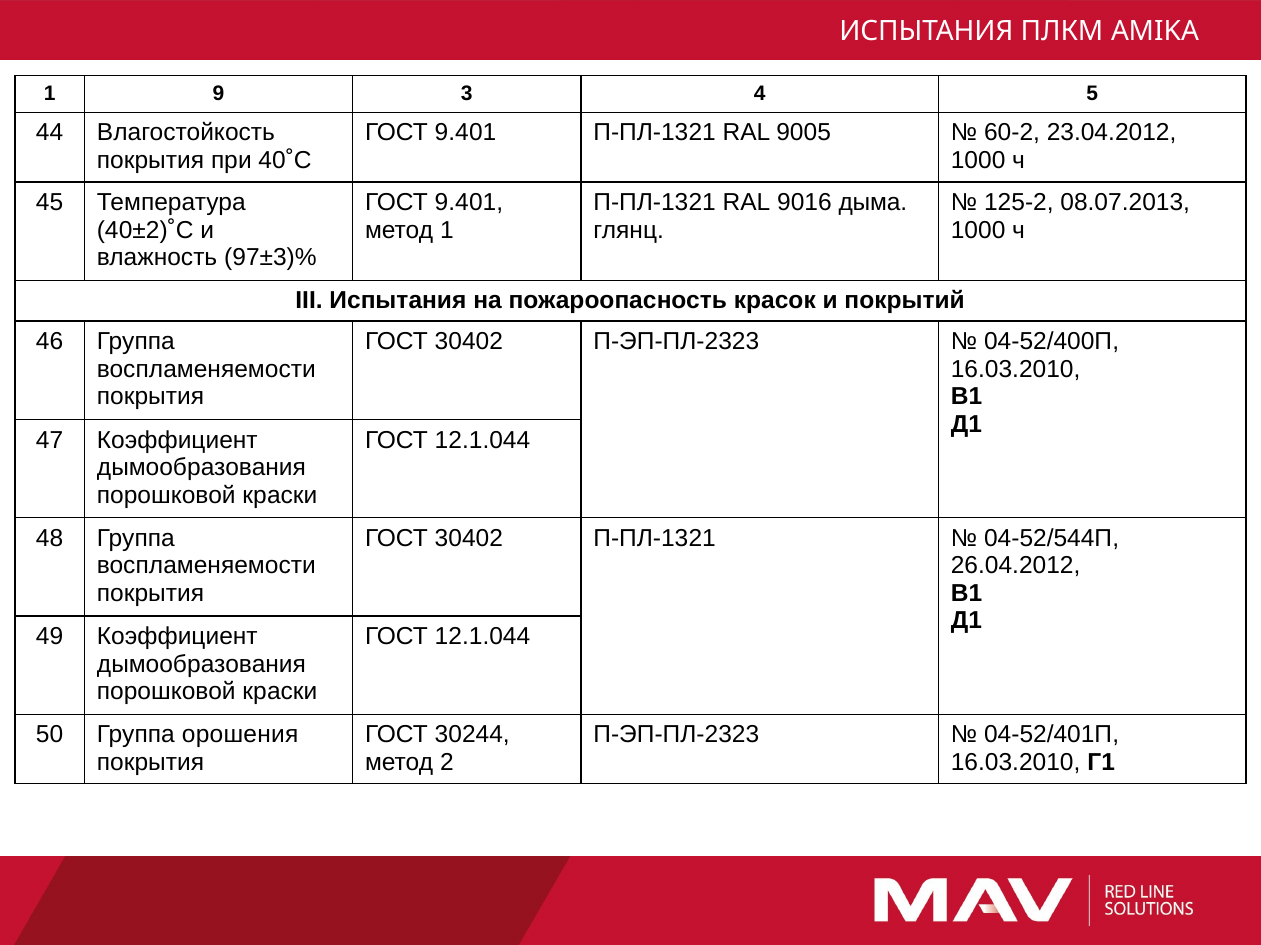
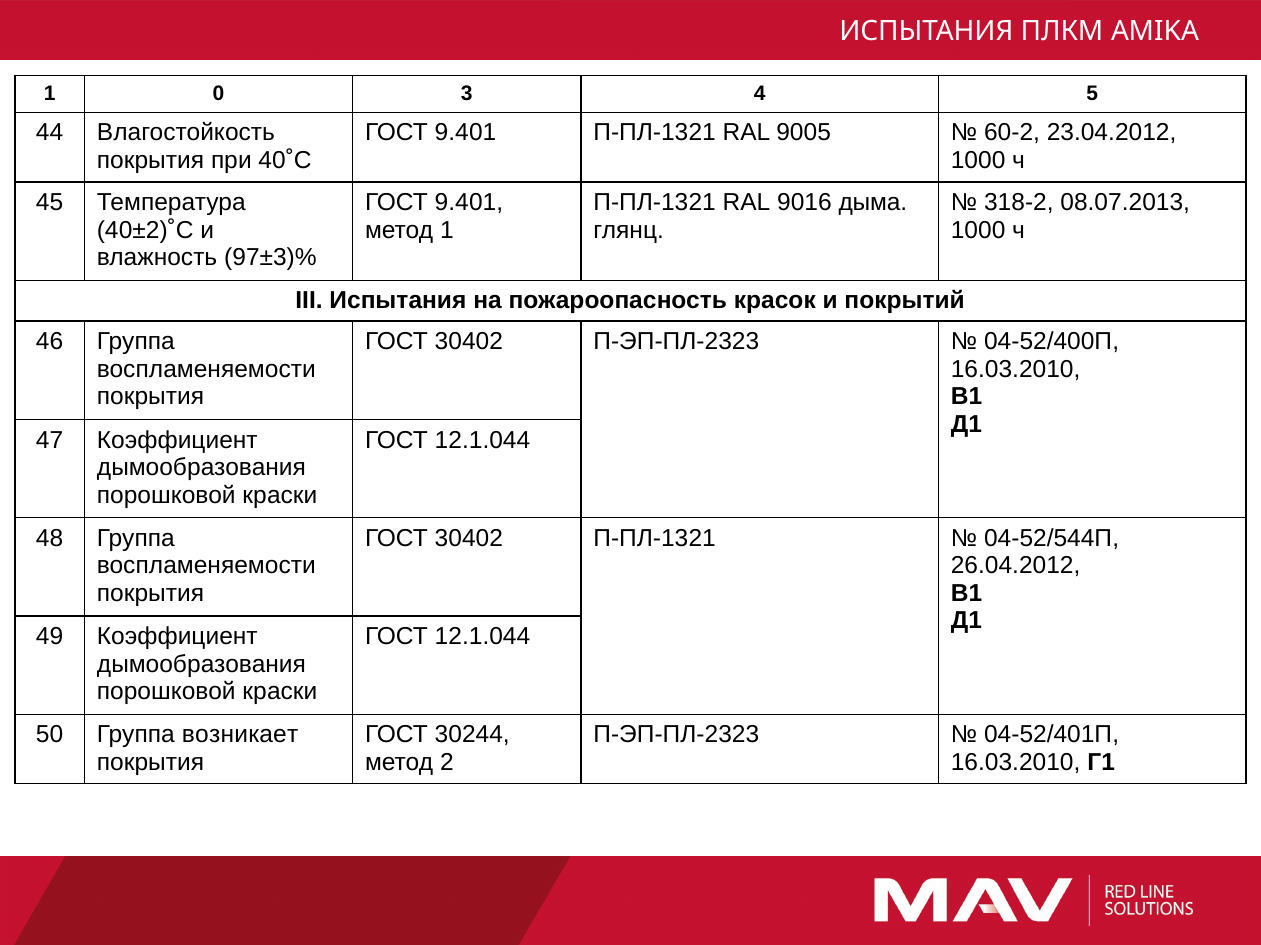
9: 9 -> 0
125-2: 125-2 -> 318-2
орошения: орошения -> возникает
